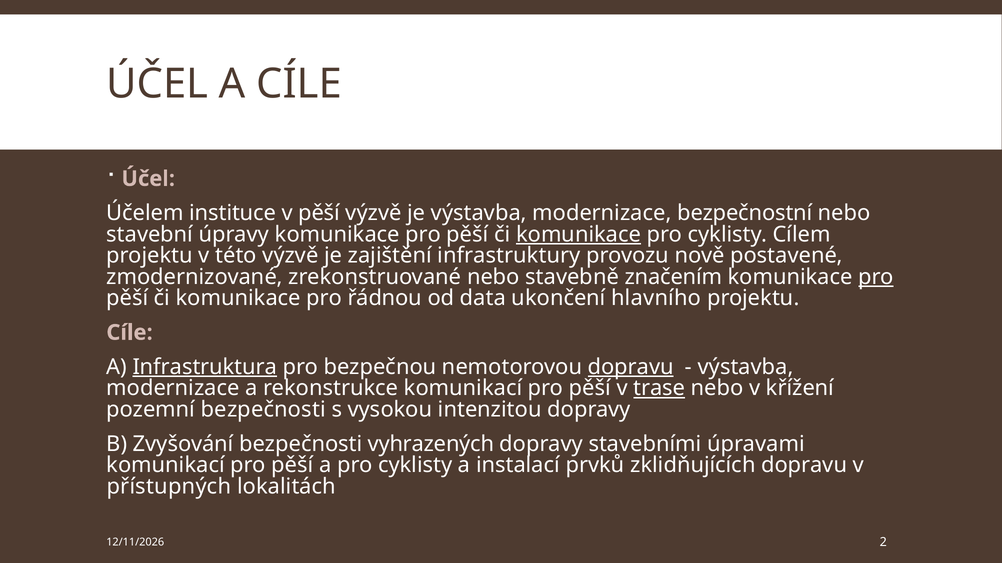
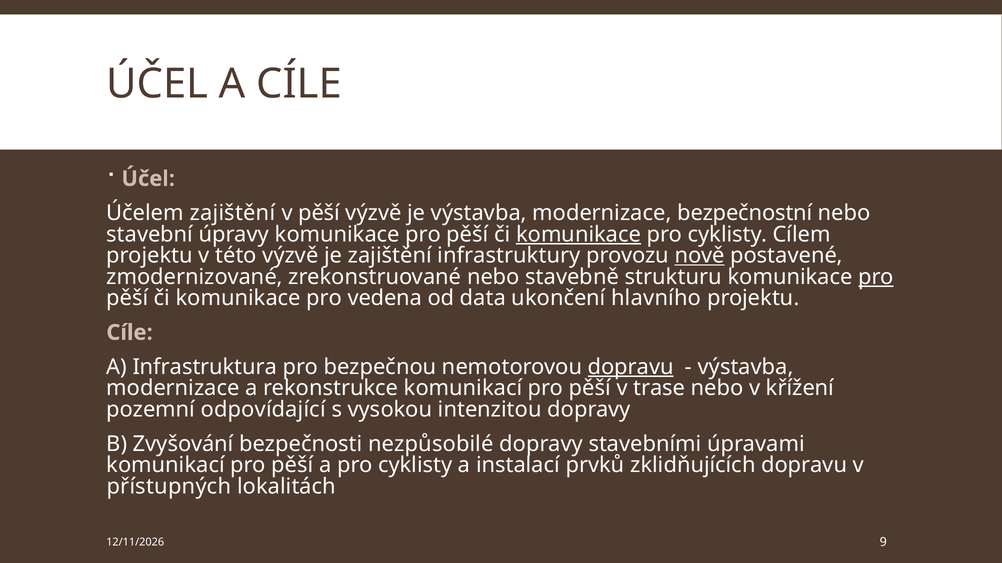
Účelem instituce: instituce -> zajištění
nově underline: none -> present
značením: značením -> strukturu
řádnou: řádnou -> vedena
Infrastruktura underline: present -> none
trase underline: present -> none
pozemní bezpečnosti: bezpečnosti -> odpovídající
vyhrazených: vyhrazených -> nezpůsobilé
2: 2 -> 9
